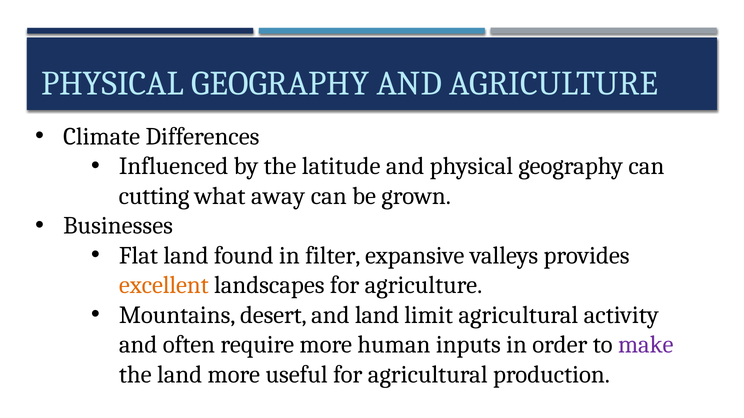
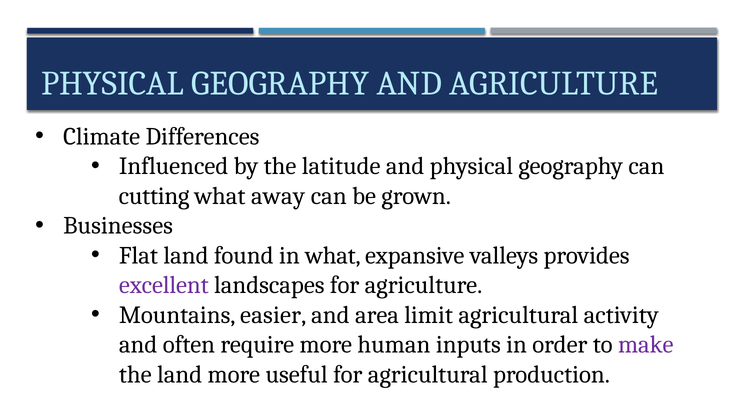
in filter: filter -> what
excellent colour: orange -> purple
desert: desert -> easier
and land: land -> area
